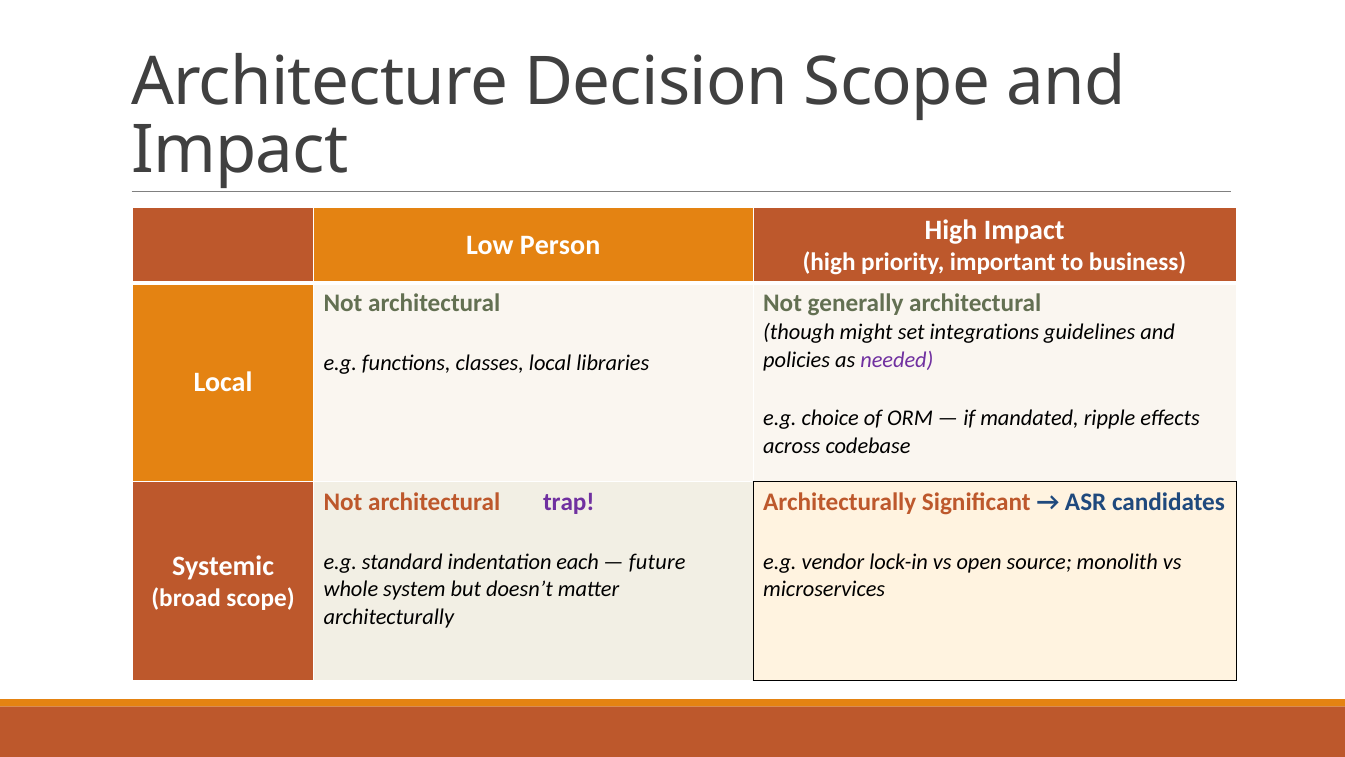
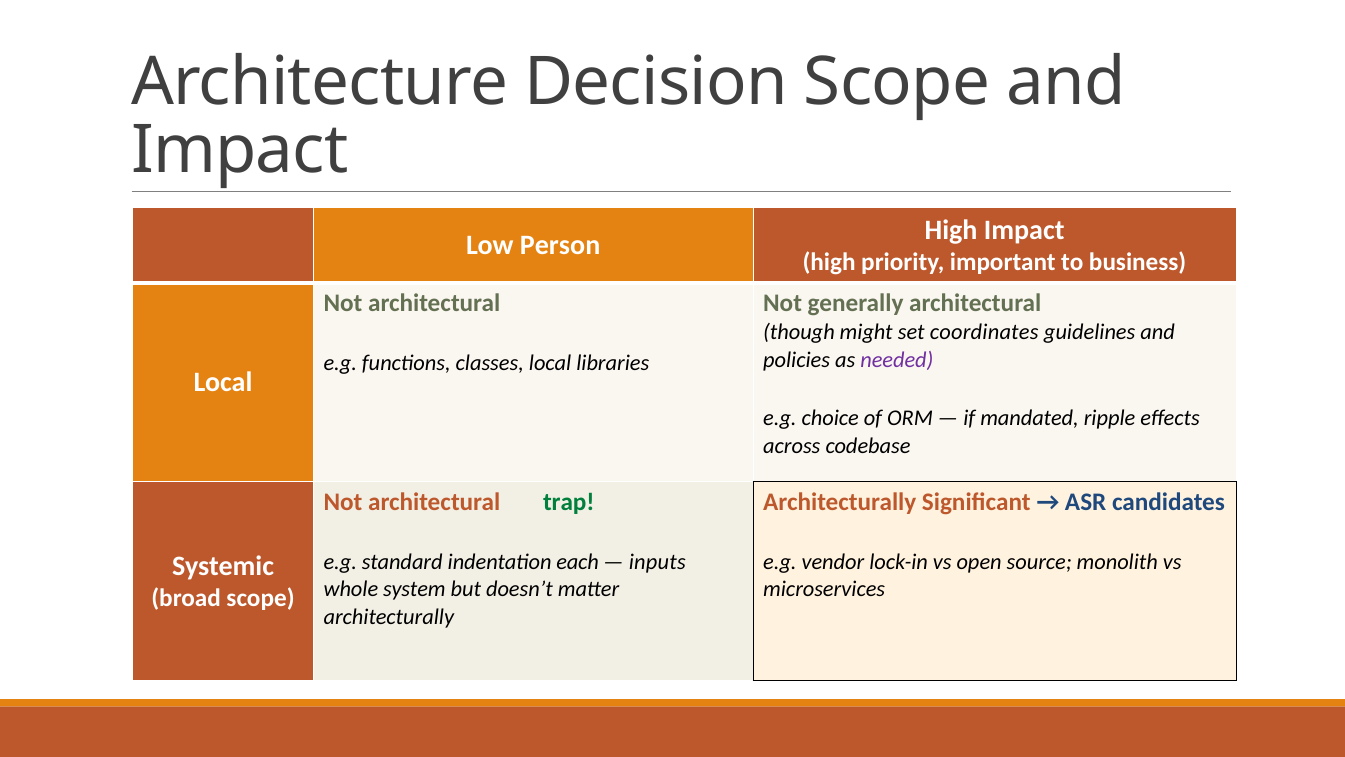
integrations: integrations -> coordinates
trap colour: purple -> green
future: future -> inputs
